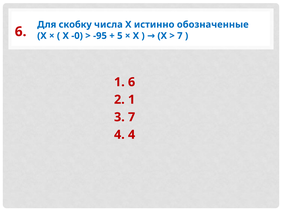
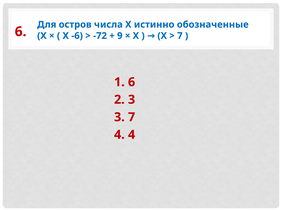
скобку: скобку -> остров
-0: -0 -> -6
-95: -95 -> -72
5: 5 -> 9
2 1: 1 -> 3
